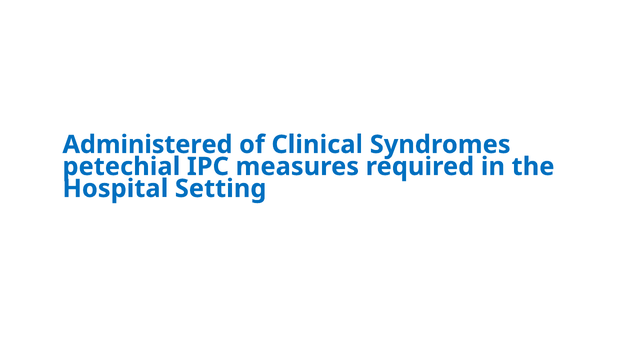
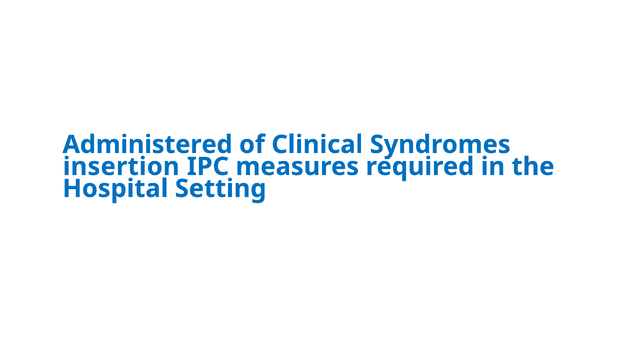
petechial: petechial -> insertion
